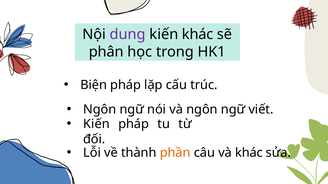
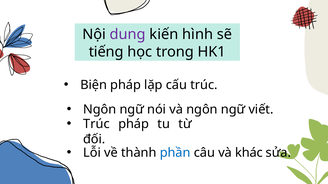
kiến khác: khác -> hình
phân: phân -> tiếng
Kiến at (96, 124): Kiến -> Trúc
phần colour: orange -> blue
